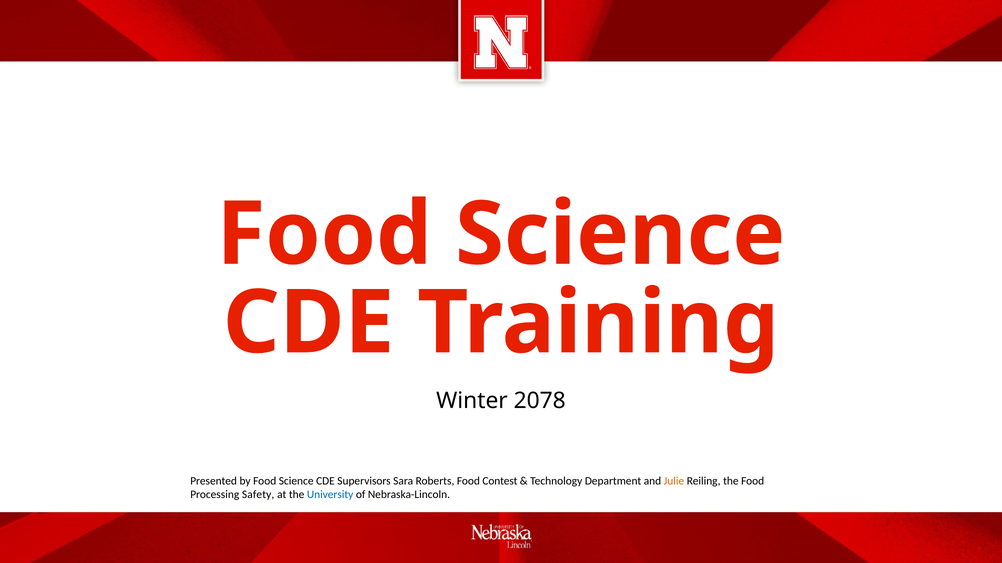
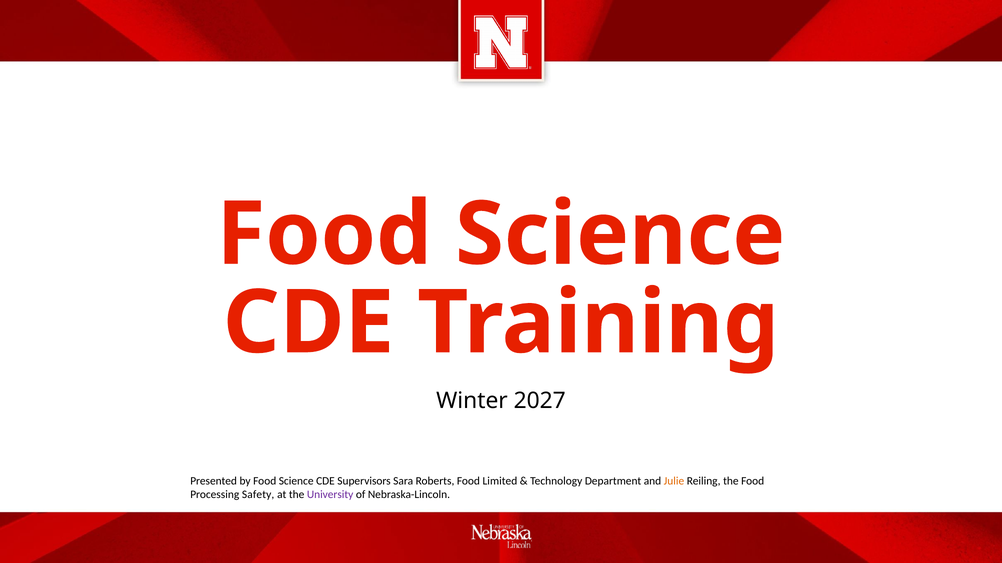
2078: 2078 -> 2027
Contest: Contest -> Limited
University colour: blue -> purple
